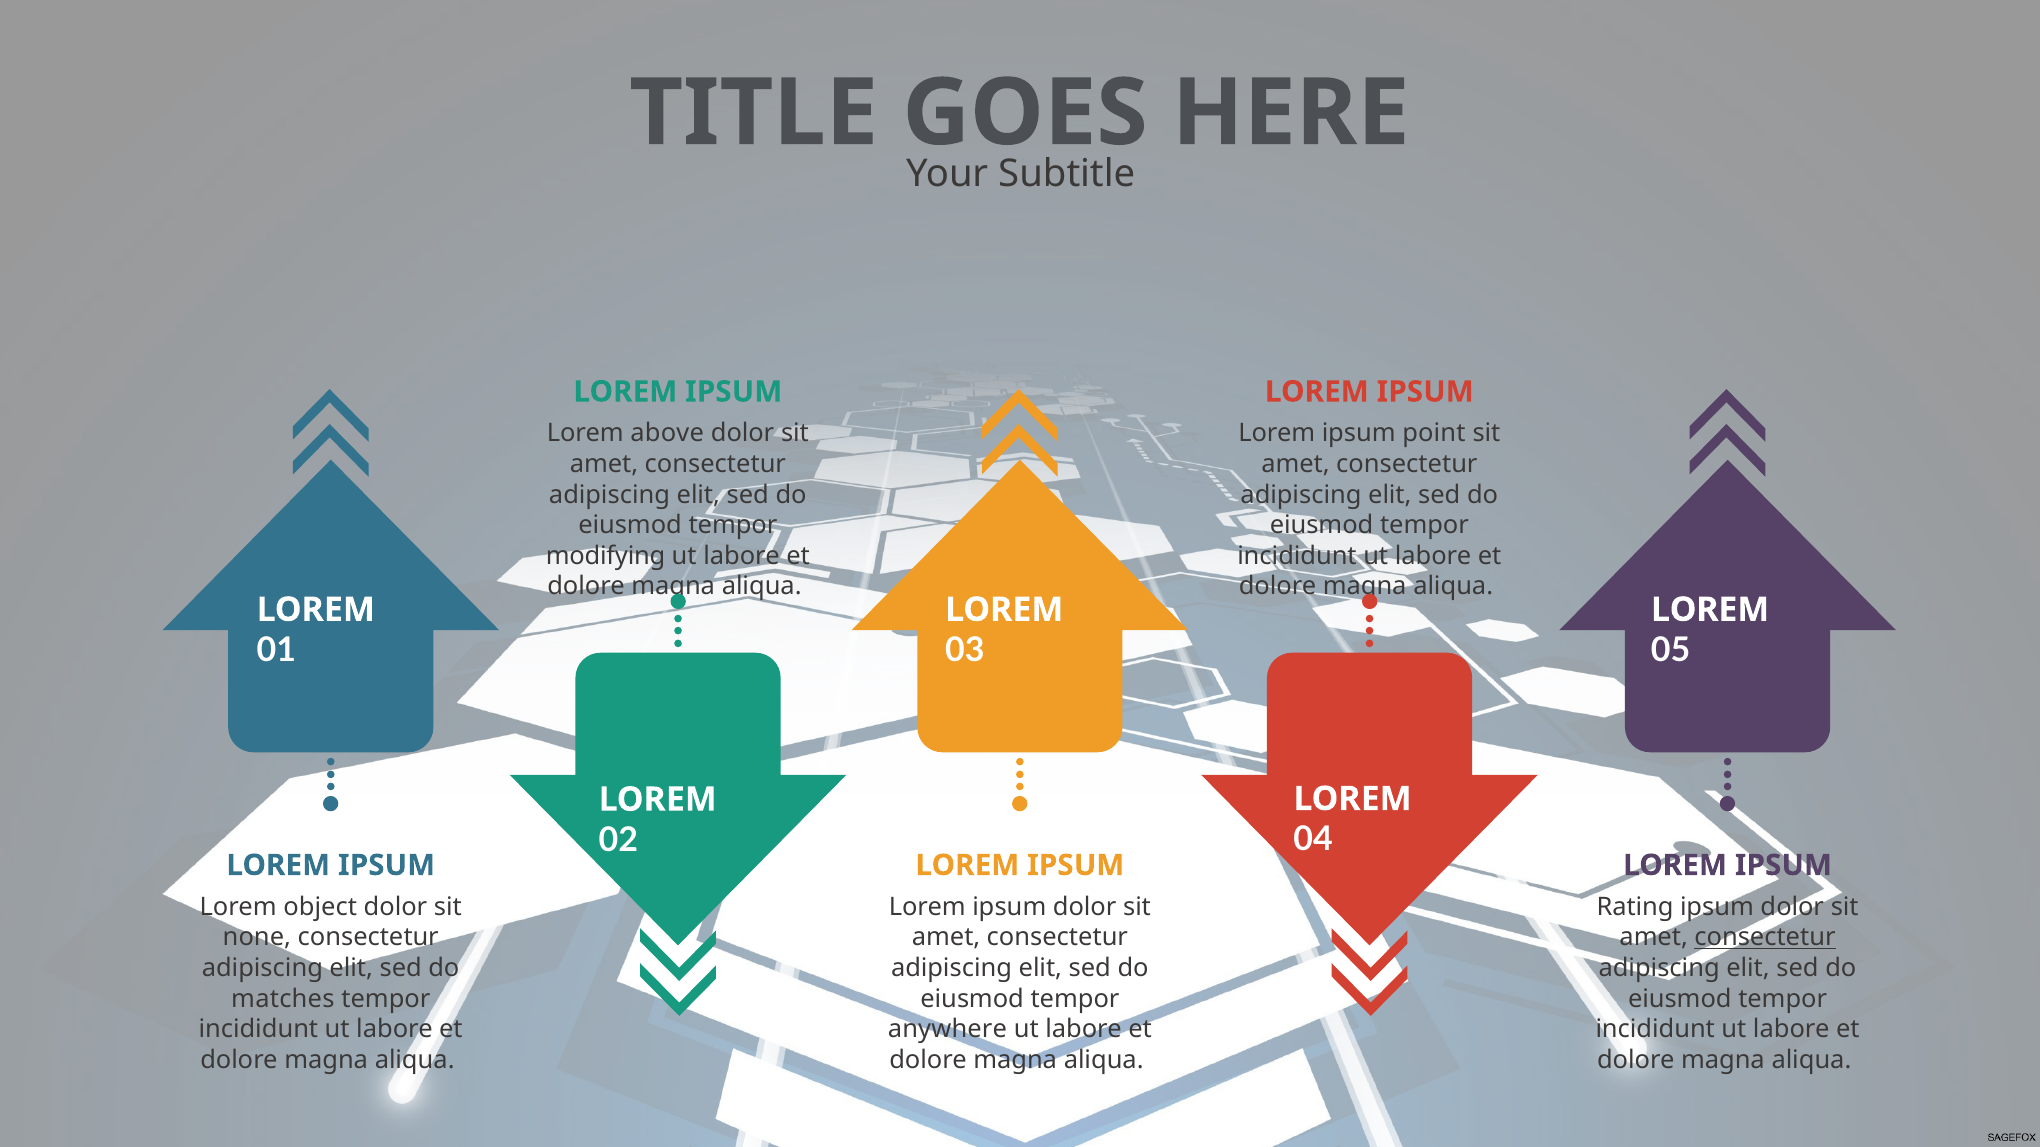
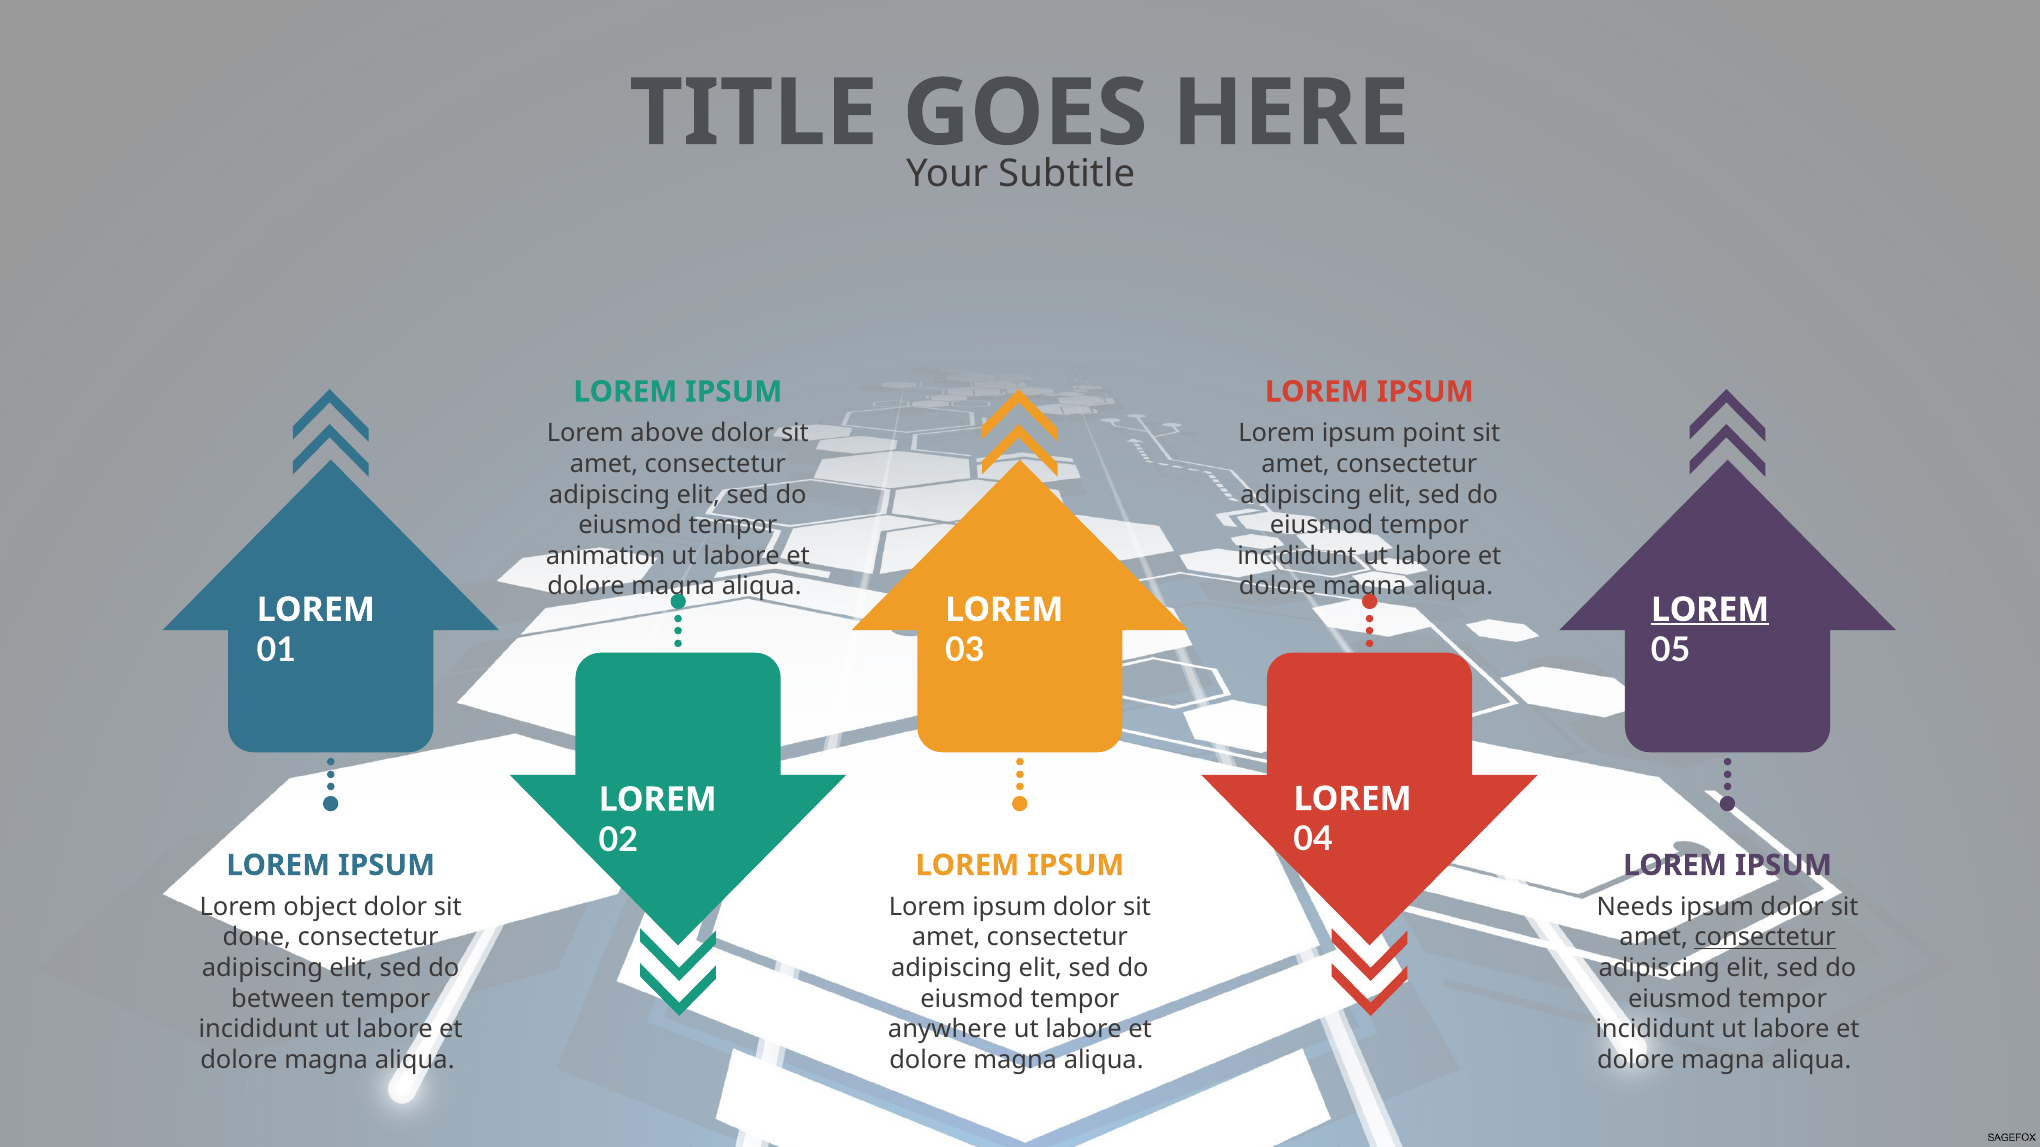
modifying: modifying -> animation
LOREM at (1710, 610) underline: none -> present
Rating: Rating -> Needs
none: none -> done
matches: matches -> between
